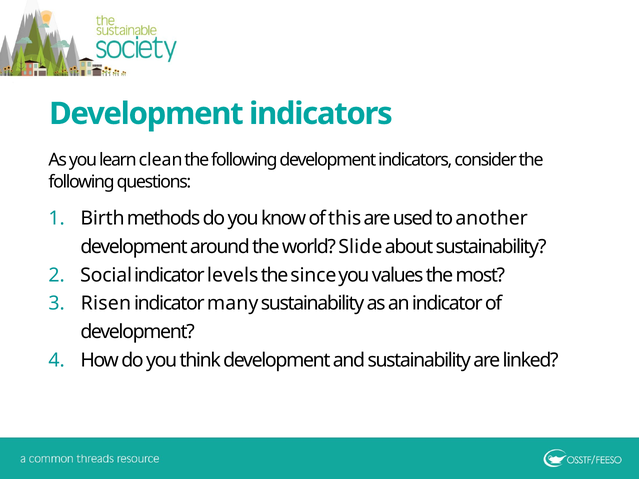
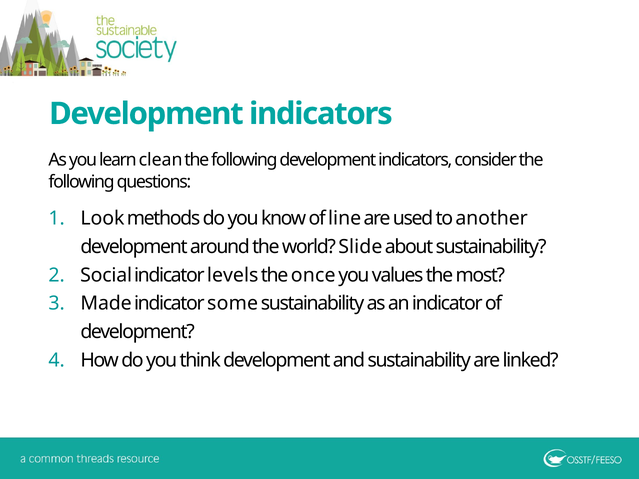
Birth: Birth -> Look
this: this -> line
since: since -> once
Risen: Risen -> Made
many: many -> some
